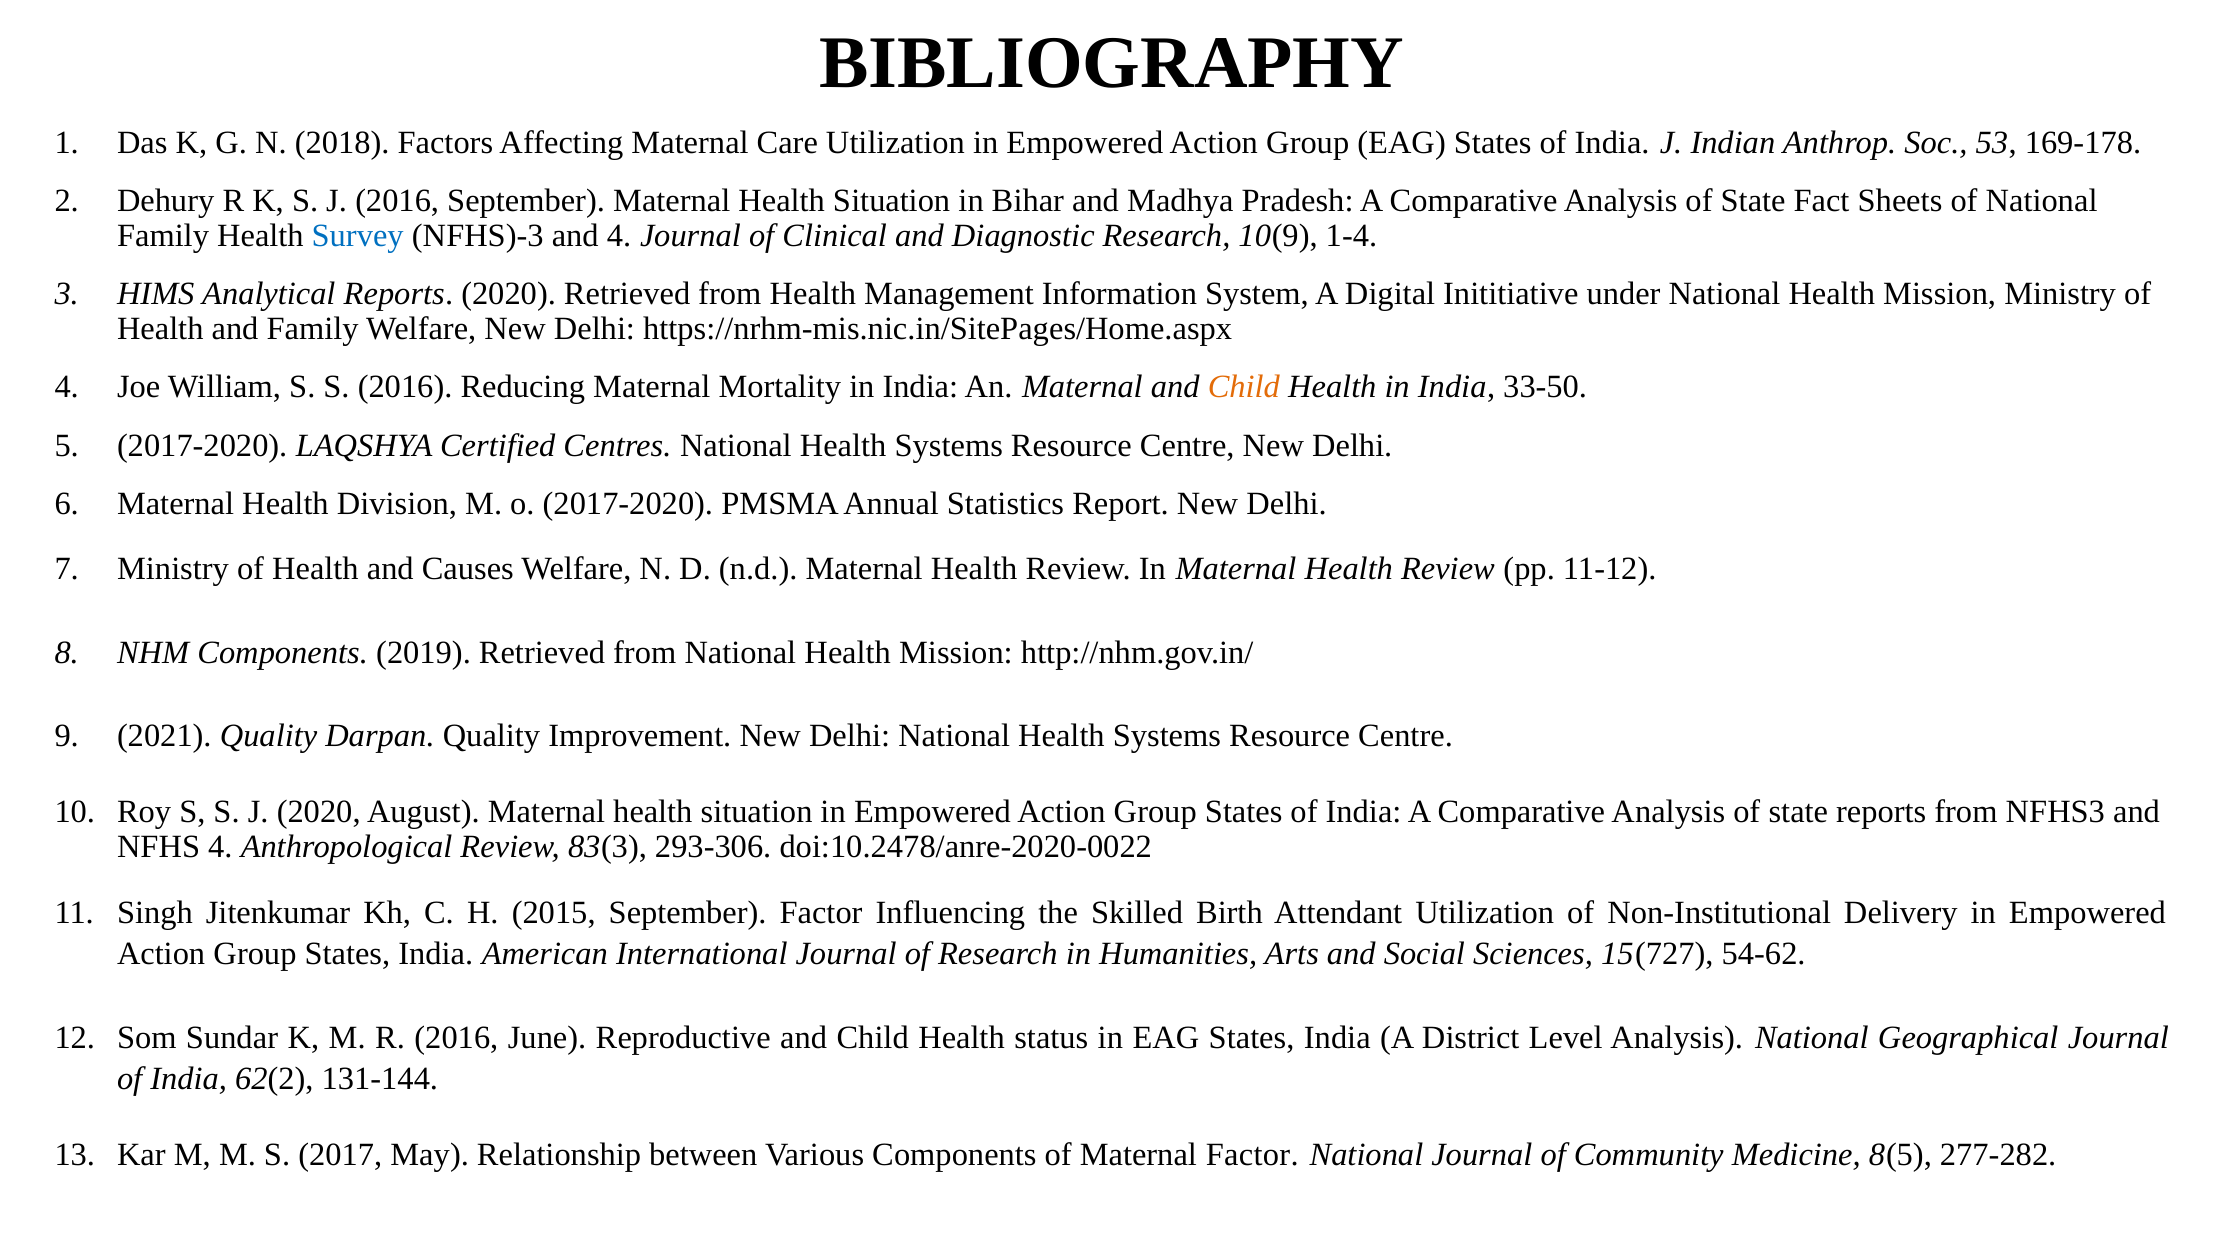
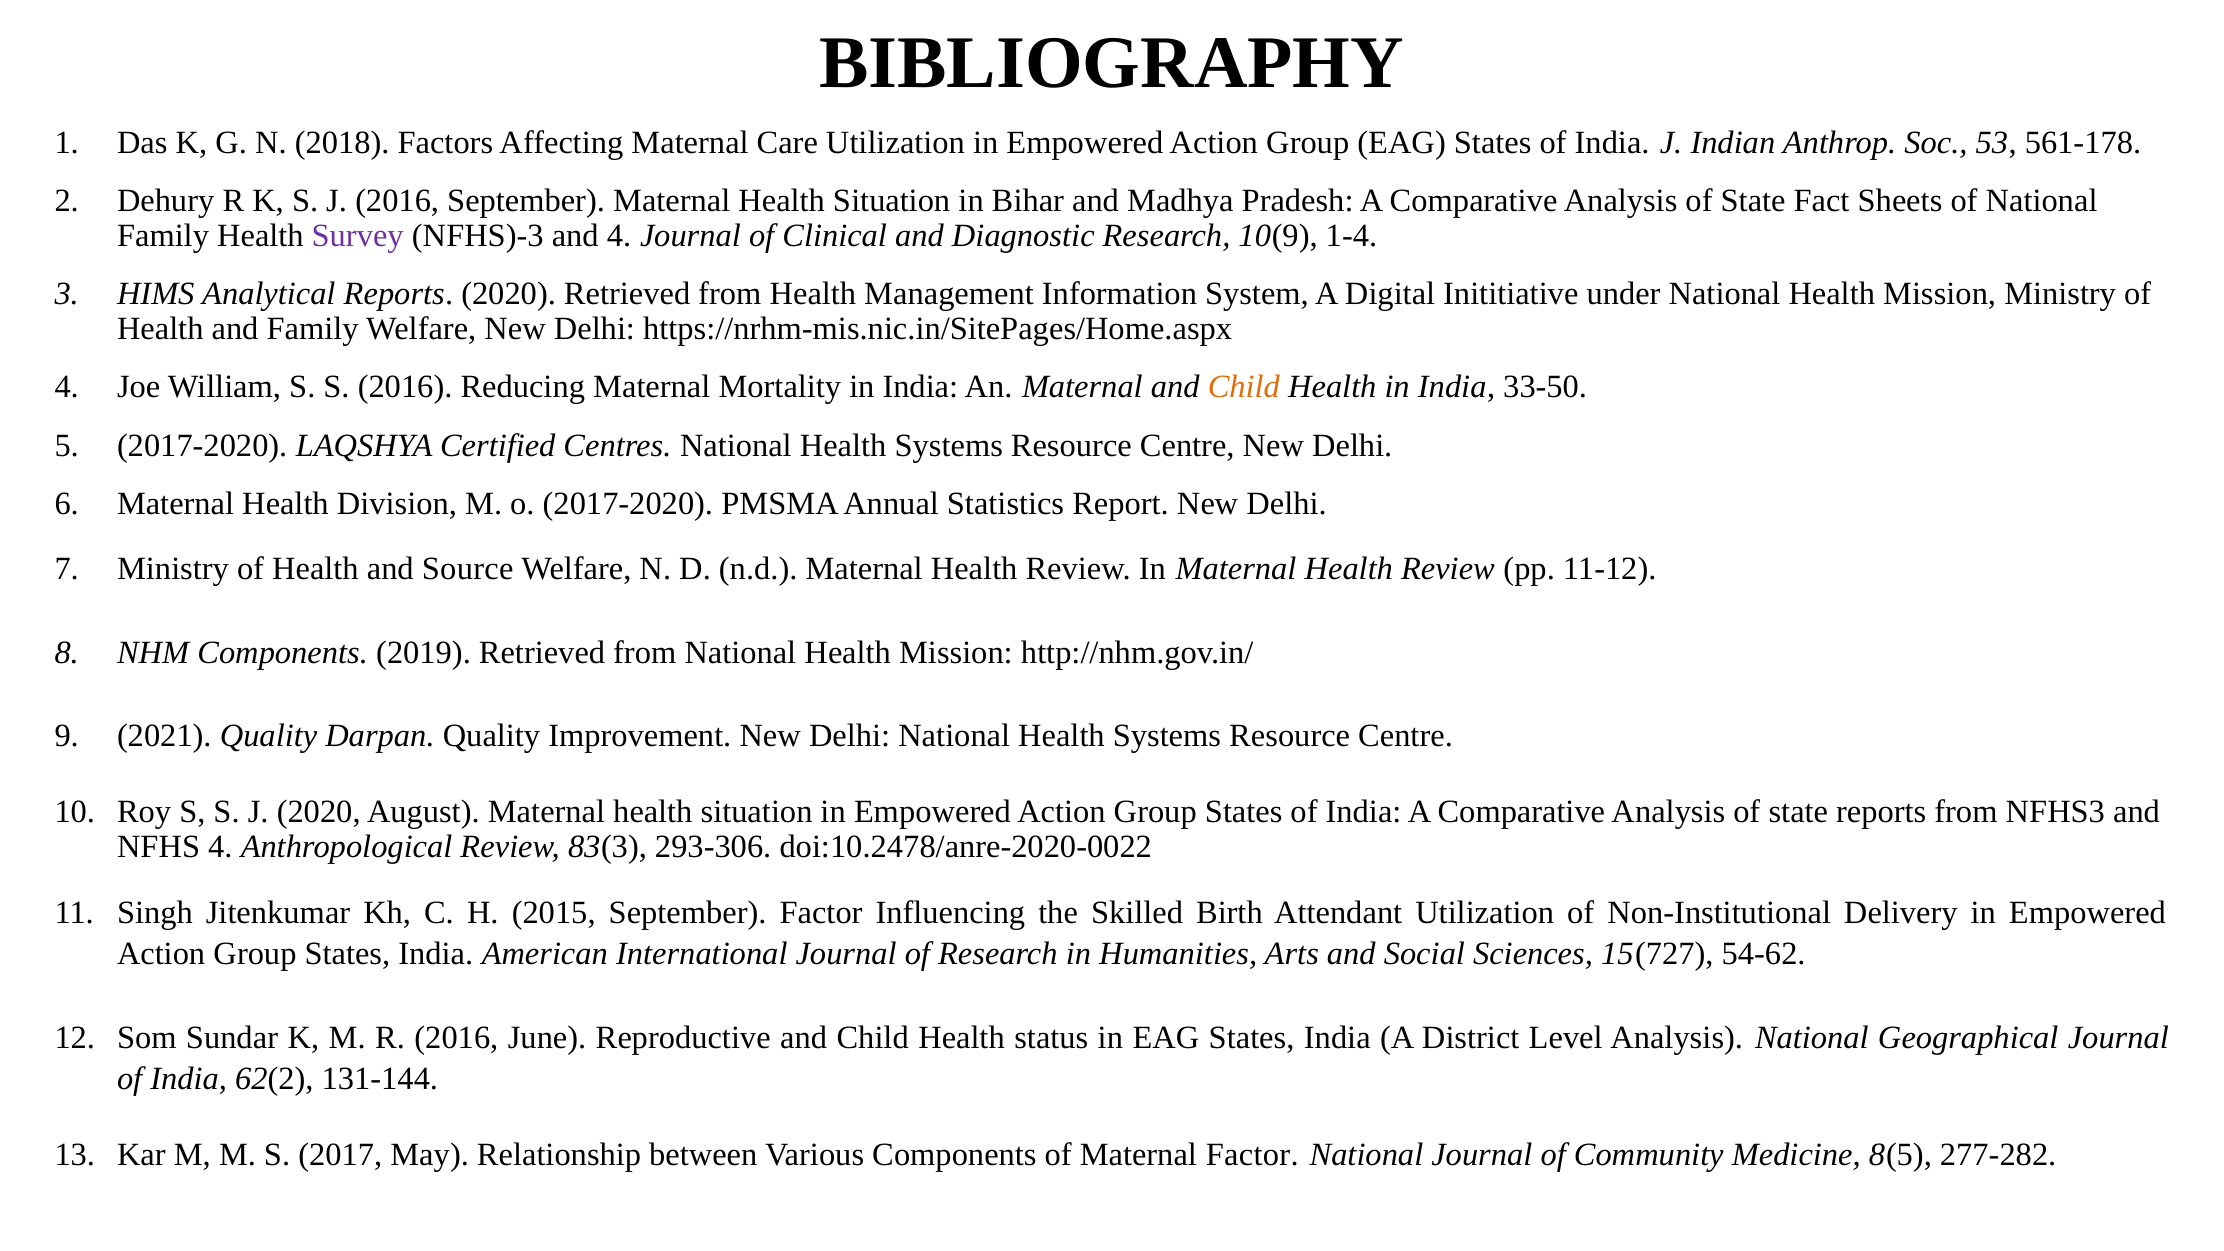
169-178: 169-178 -> 561-178
Survey colour: blue -> purple
Causes: Causes -> Source
